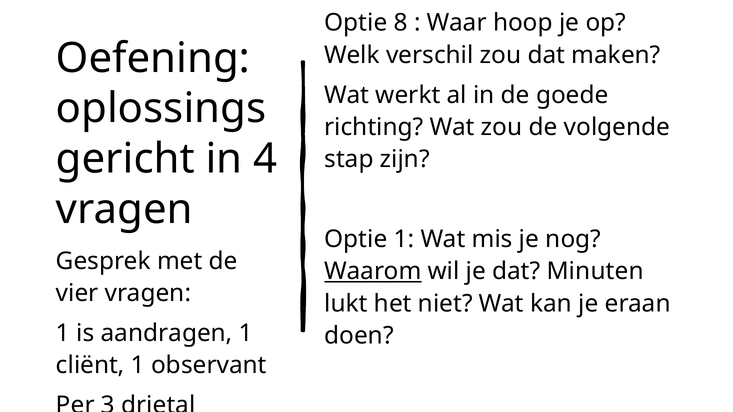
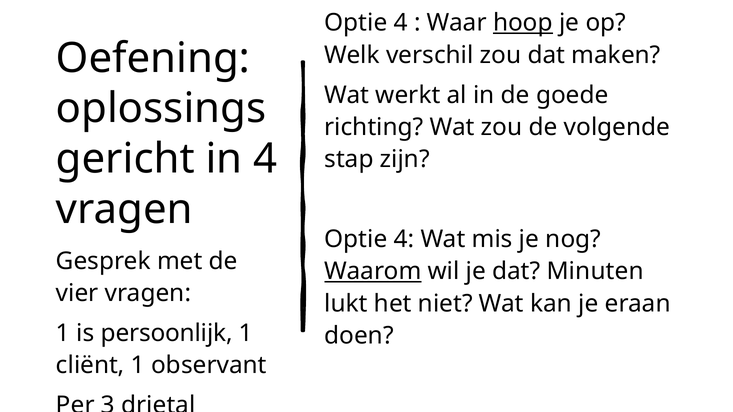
8 at (401, 23): 8 -> 4
hoop underline: none -> present
1 at (404, 239): 1 -> 4
aandragen: aandragen -> persoonlijk
